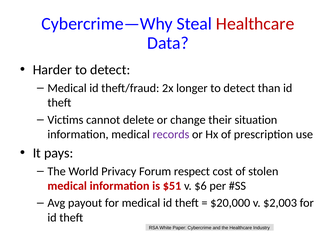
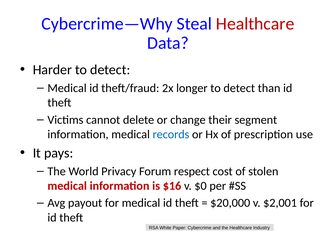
situation: situation -> segment
records colour: purple -> blue
$51: $51 -> $16
$6: $6 -> $0
$2,003: $2,003 -> $2,001
